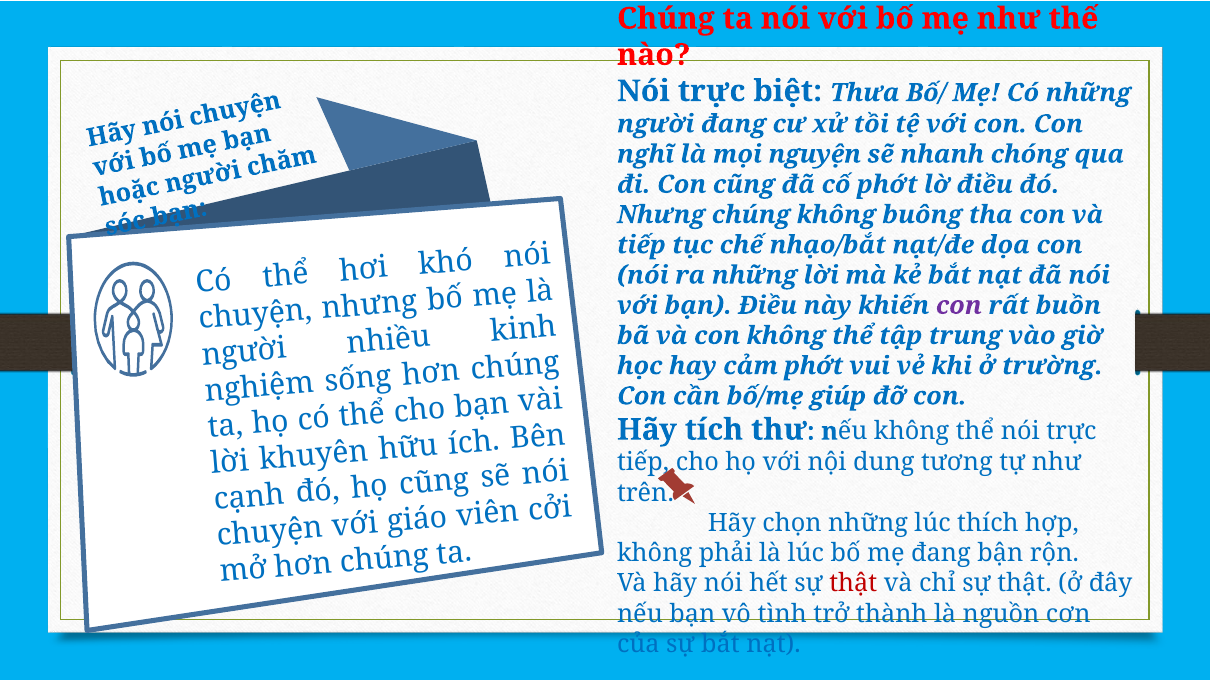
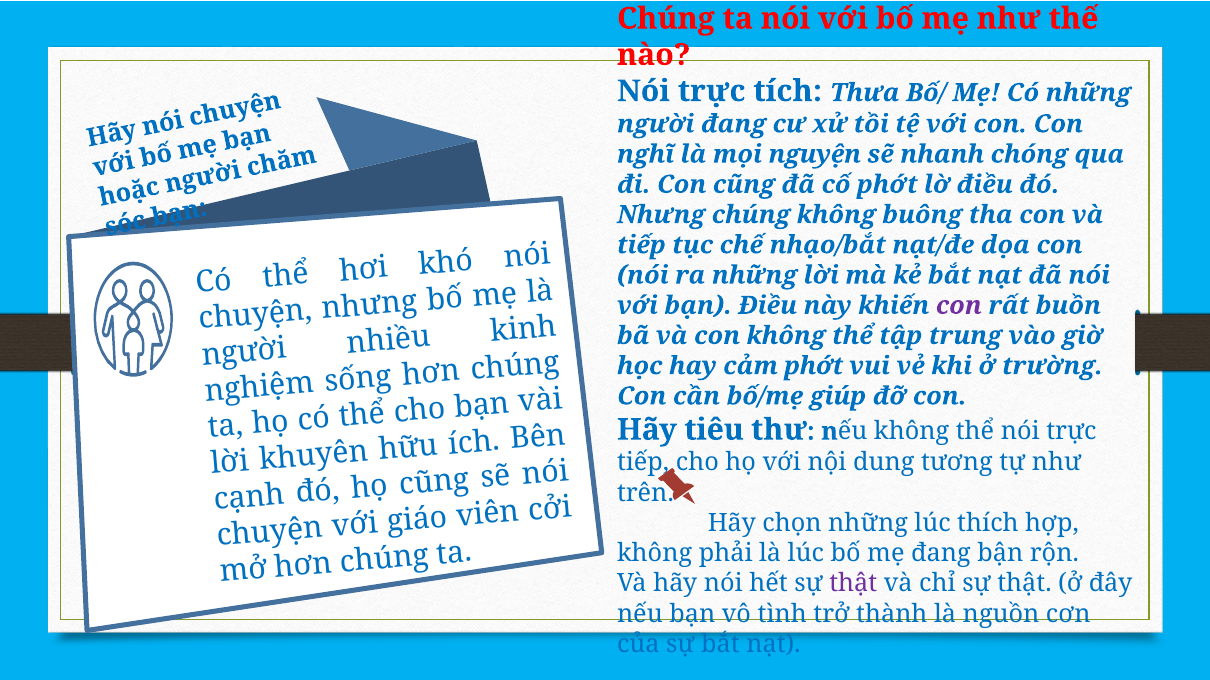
biệt: biệt -> tích
tích: tích -> tiêu
thật at (853, 584) colour: red -> purple
